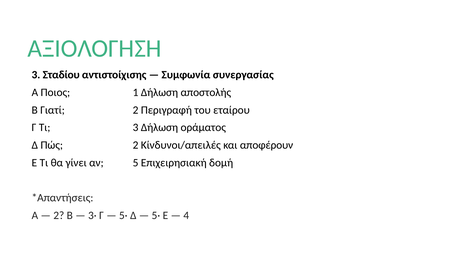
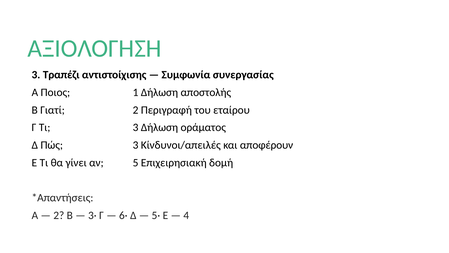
Σταδίου: Σταδίου -> Τραπέζι
Πώς 2: 2 -> 3
5· at (123, 215): 5· -> 6·
